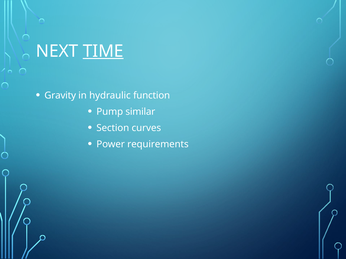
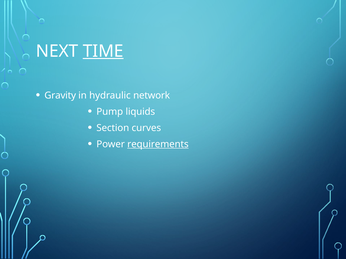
function: function -> network
similar: similar -> liquids
requirements underline: none -> present
